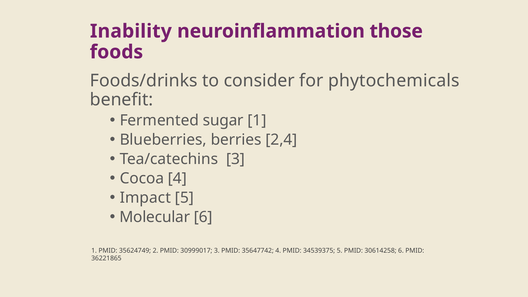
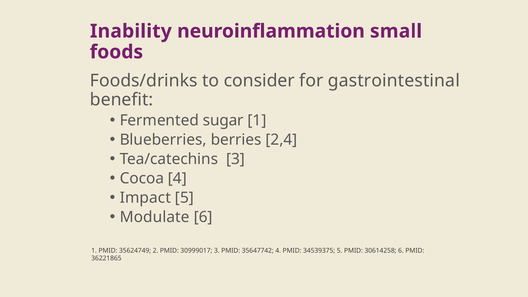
those: those -> small
phytochemicals: phytochemicals -> gastrointestinal
Molecular: Molecular -> Modulate
